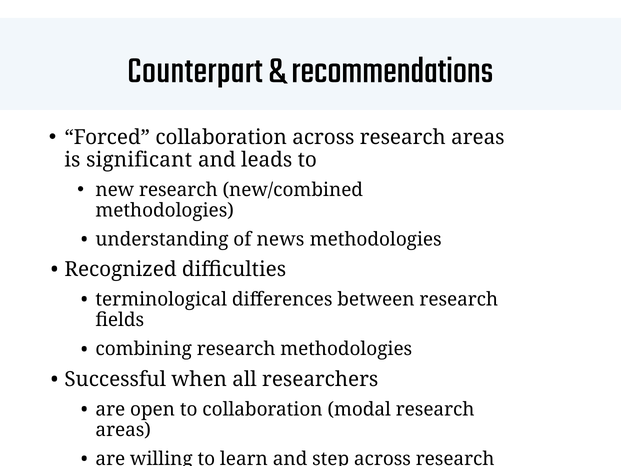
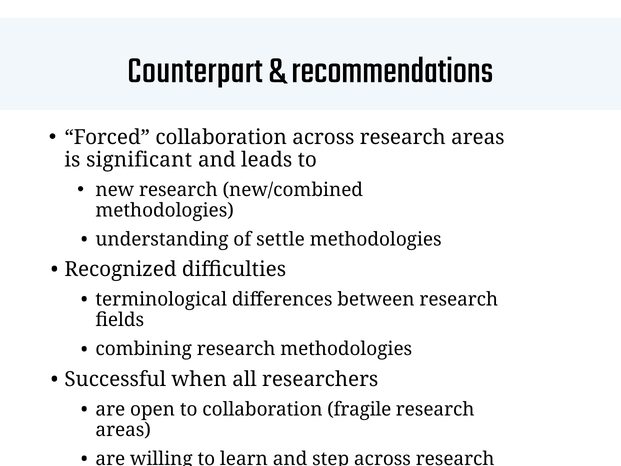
news: news -> settle
modal: modal -> fragile
